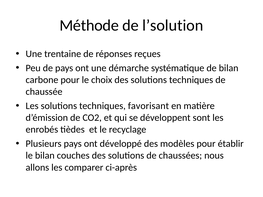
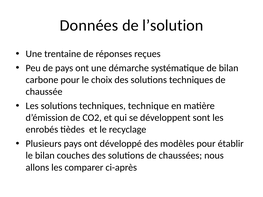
Méthode: Méthode -> Données
favorisant: favorisant -> technique
